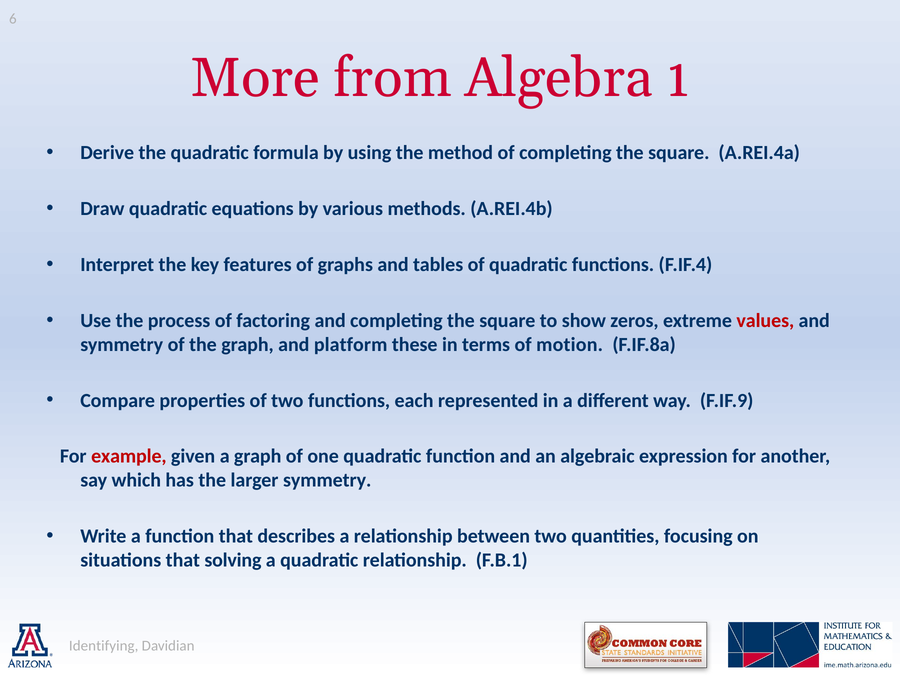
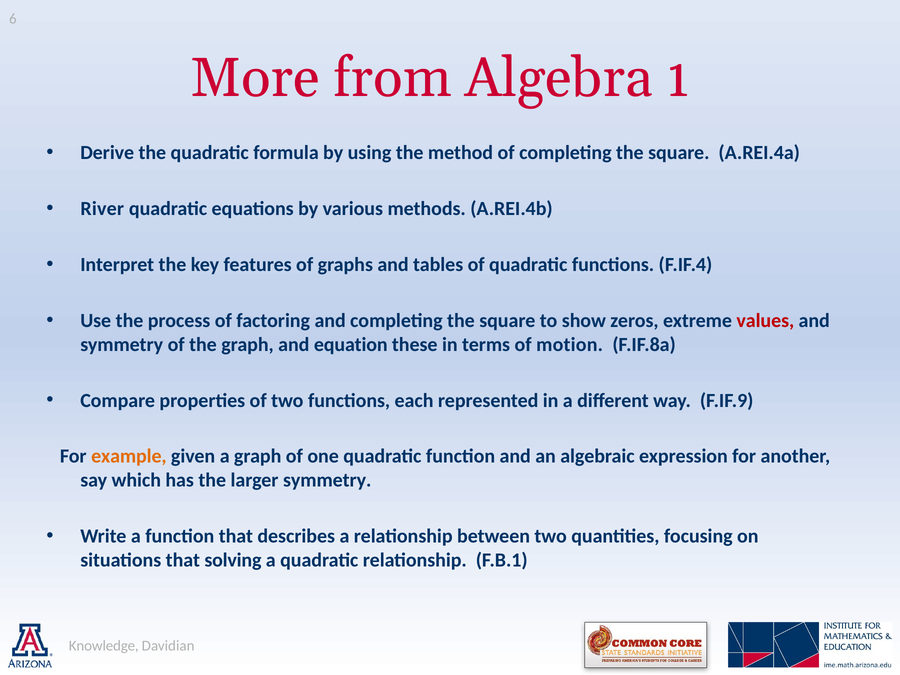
Draw: Draw -> River
platform: platform -> equation
example colour: red -> orange
Identifying: Identifying -> Knowledge
